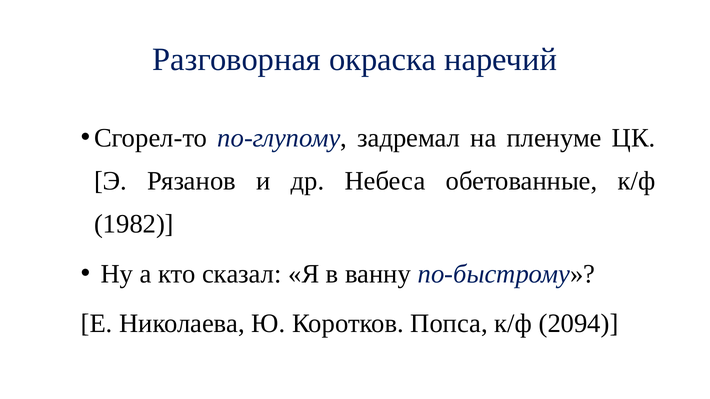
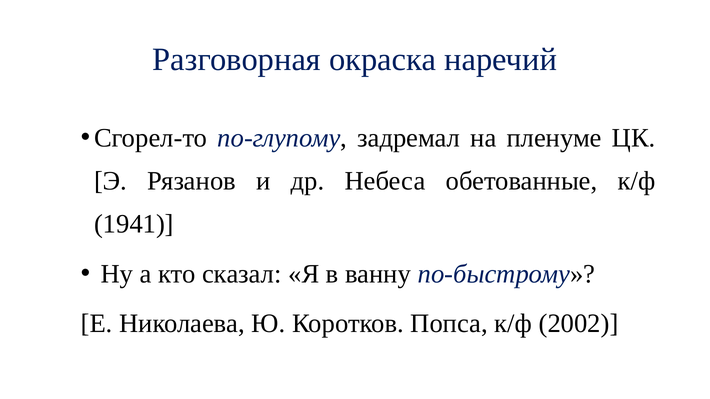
1982: 1982 -> 1941
2094: 2094 -> 2002
